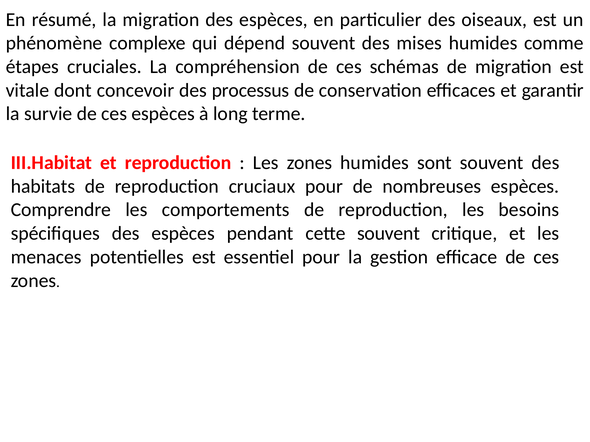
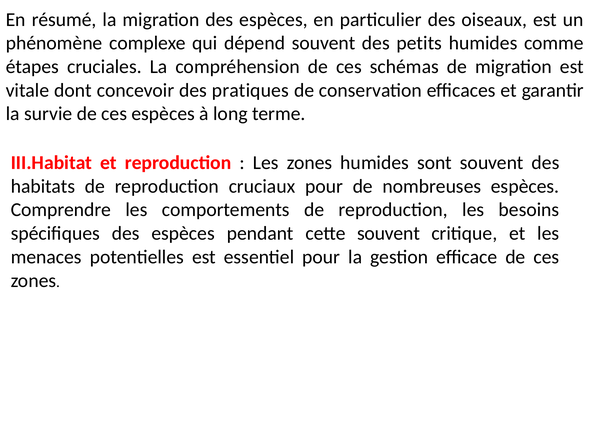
mises: mises -> petits
processus: processus -> pratiques
